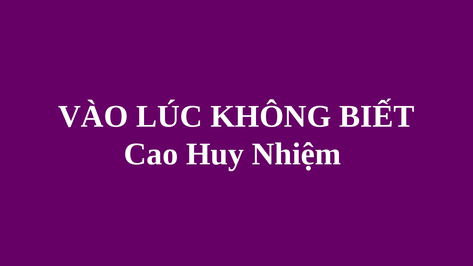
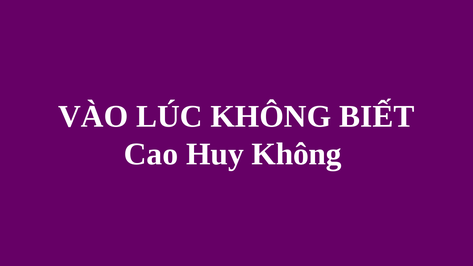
Huy Nhiệm: Nhiệm -> Không
